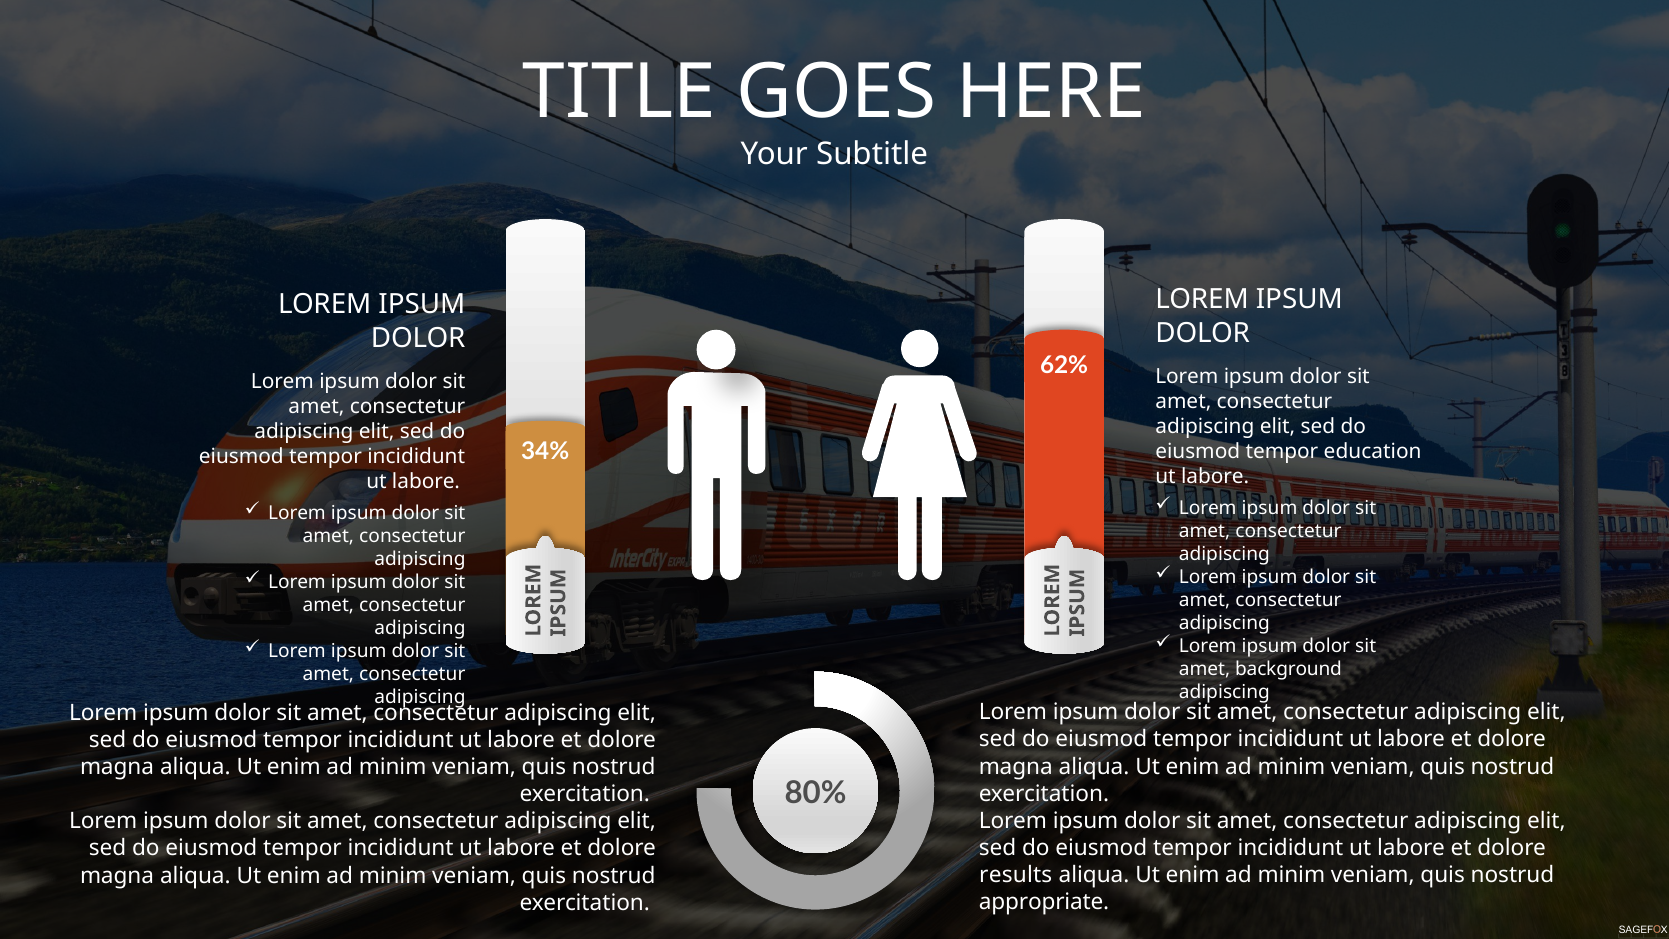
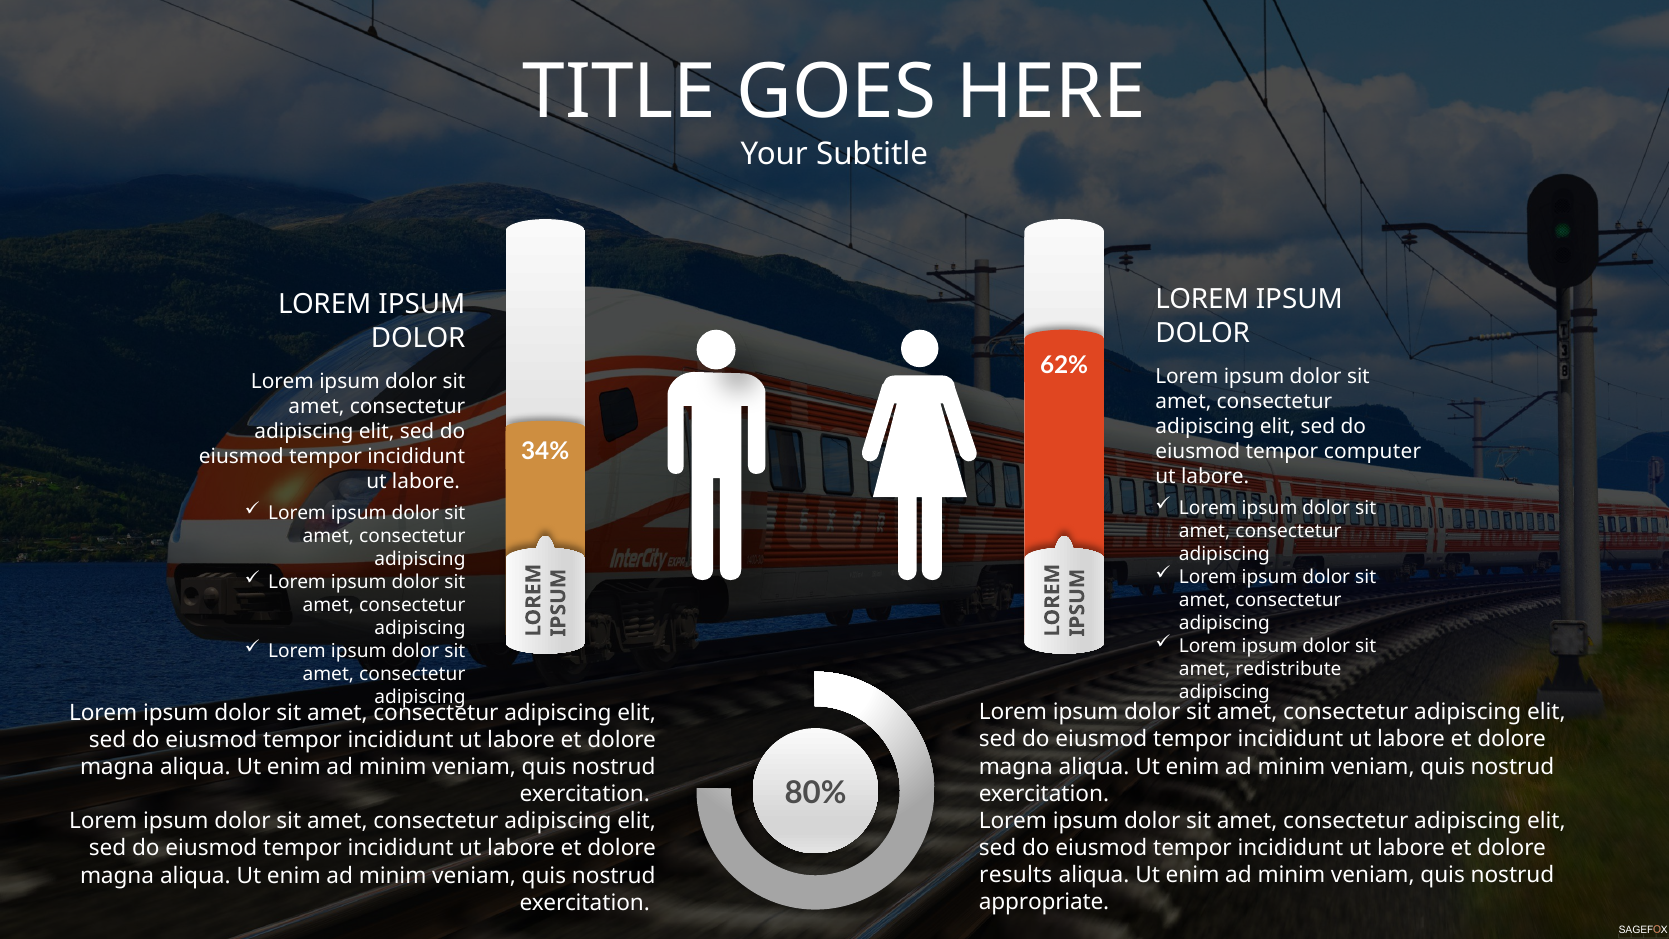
education: education -> computer
background: background -> redistribute
